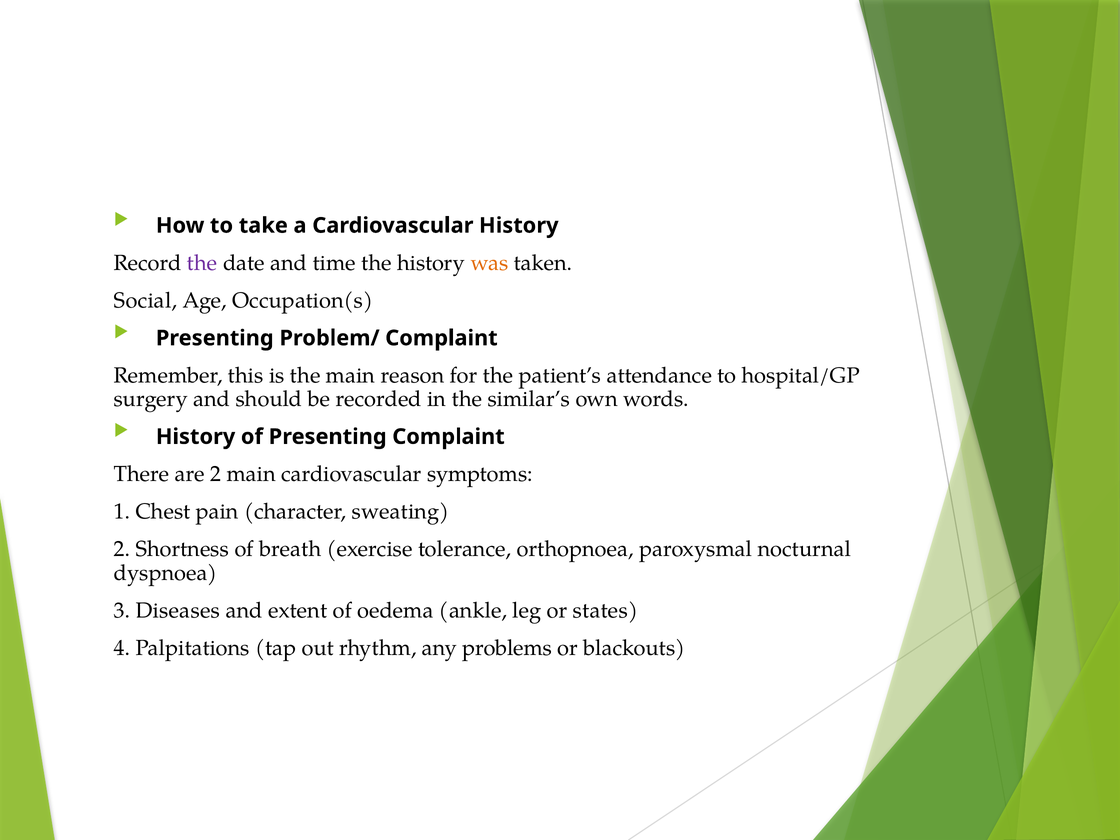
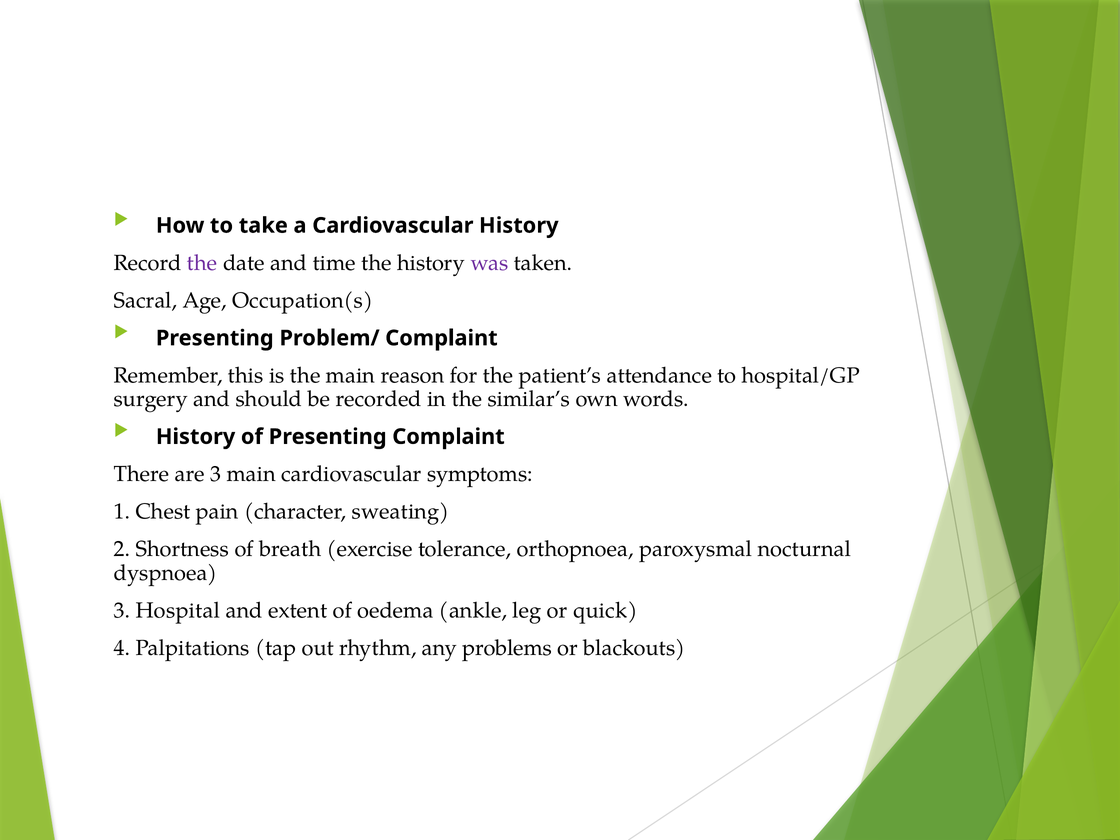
was colour: orange -> purple
Social: Social -> Sacral
are 2: 2 -> 3
Diseases: Diseases -> Hospital
states: states -> quick
